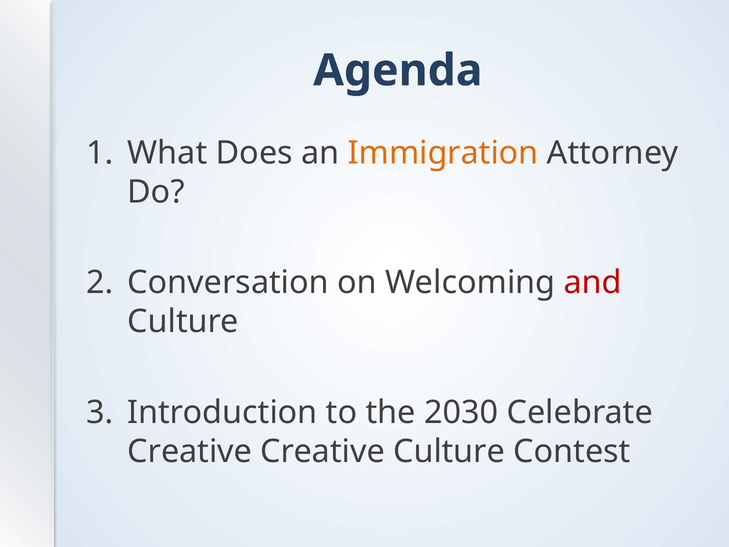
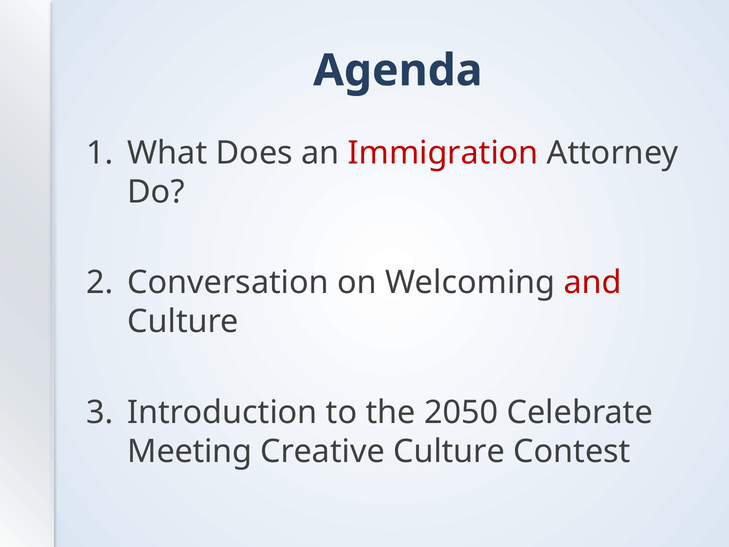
Immigration colour: orange -> red
2030: 2030 -> 2050
Creative at (190, 451): Creative -> Meeting
